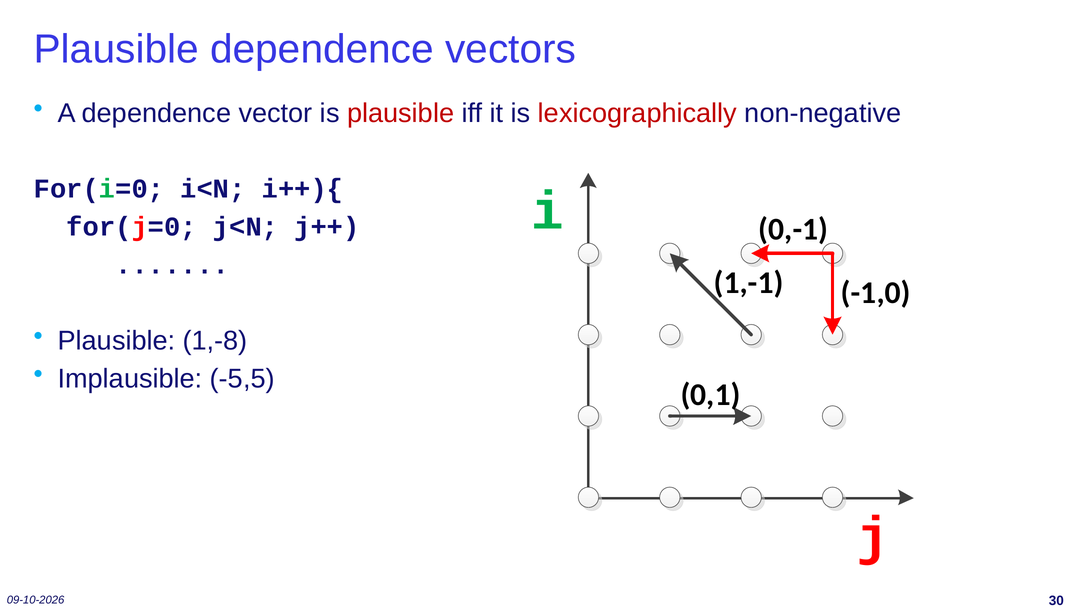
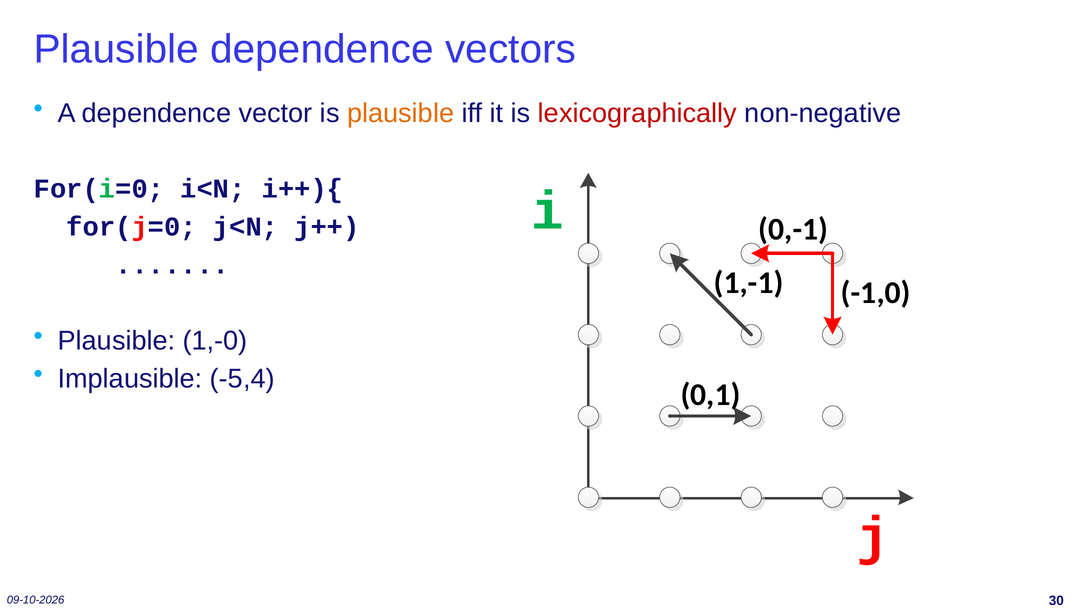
plausible at (401, 113) colour: red -> orange
1,-8: 1,-8 -> 1,-0
-5,5: -5,5 -> -5,4
